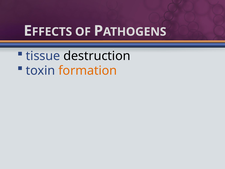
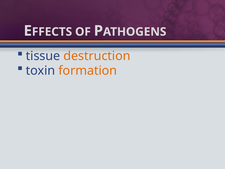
destruction colour: black -> orange
